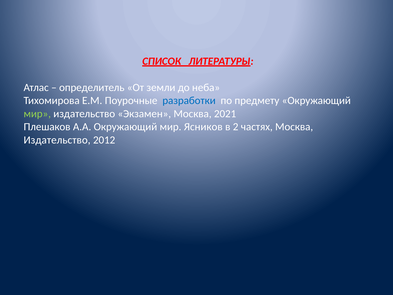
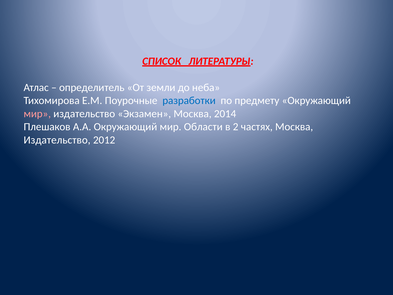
мир at (37, 114) colour: light green -> pink
2021: 2021 -> 2014
Ясников: Ясников -> Области
